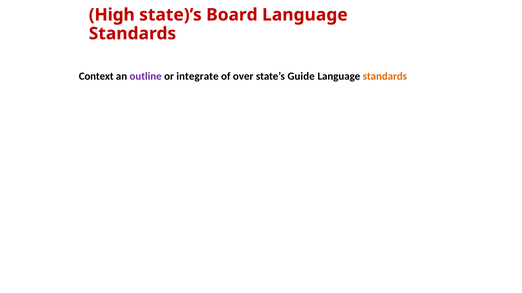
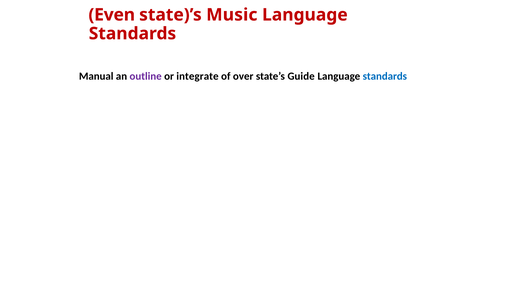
High: High -> Even
Board: Board -> Music
Context: Context -> Manual
standards at (385, 76) colour: orange -> blue
